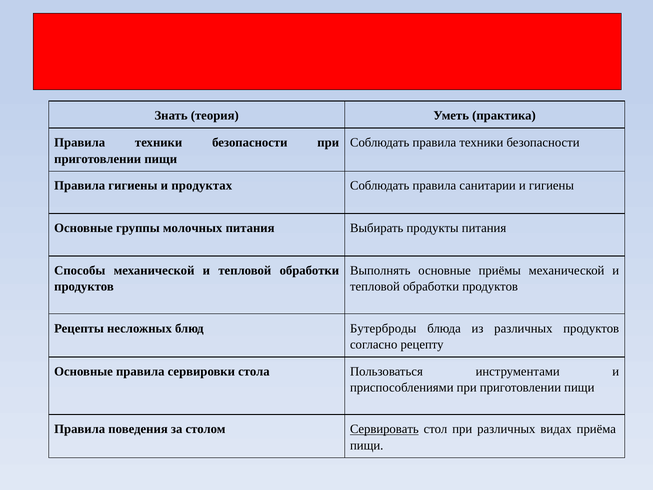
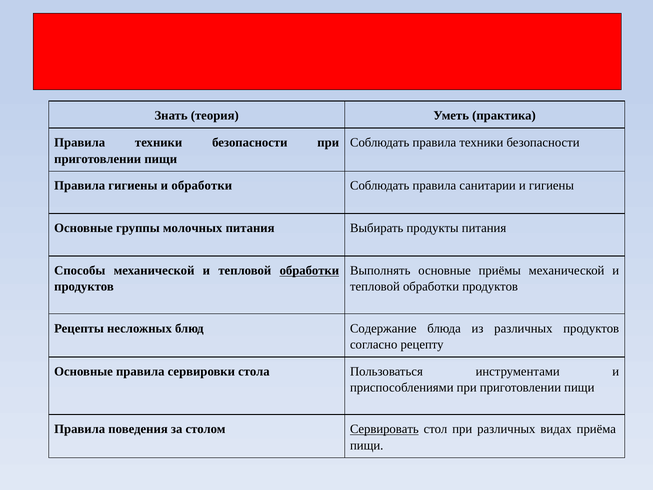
и продуктах: продуктах -> обработки
обработки at (309, 271) underline: none -> present
Бутерброды: Бутерброды -> Содержание
